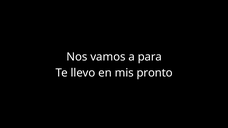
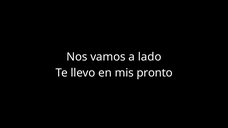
para: para -> lado
